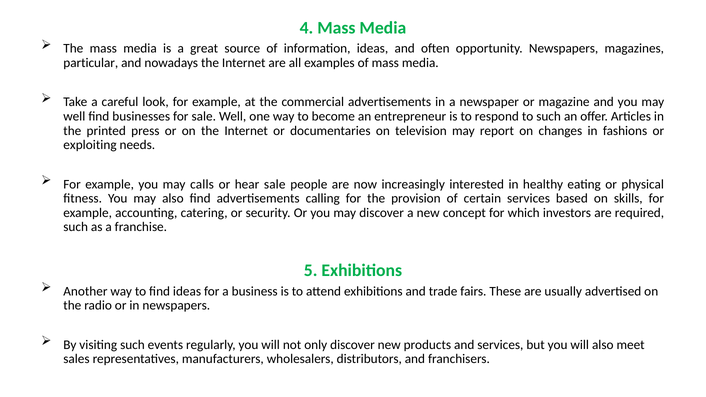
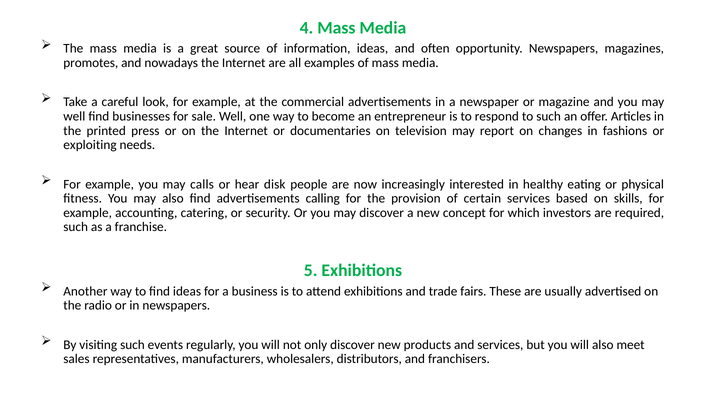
particular: particular -> promotes
hear sale: sale -> disk
